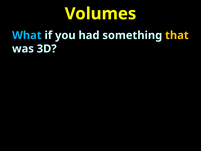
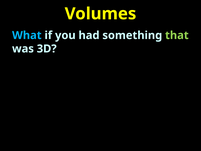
that colour: yellow -> light green
